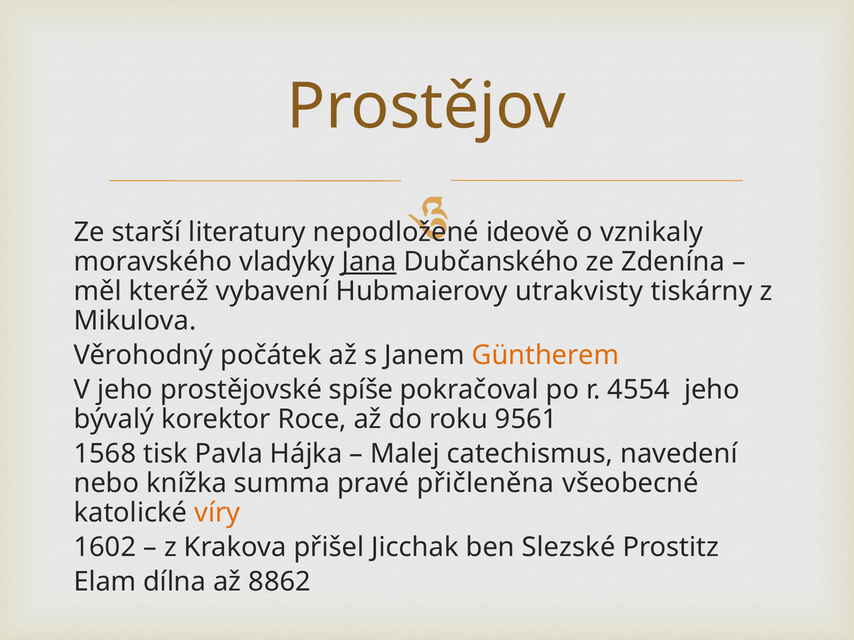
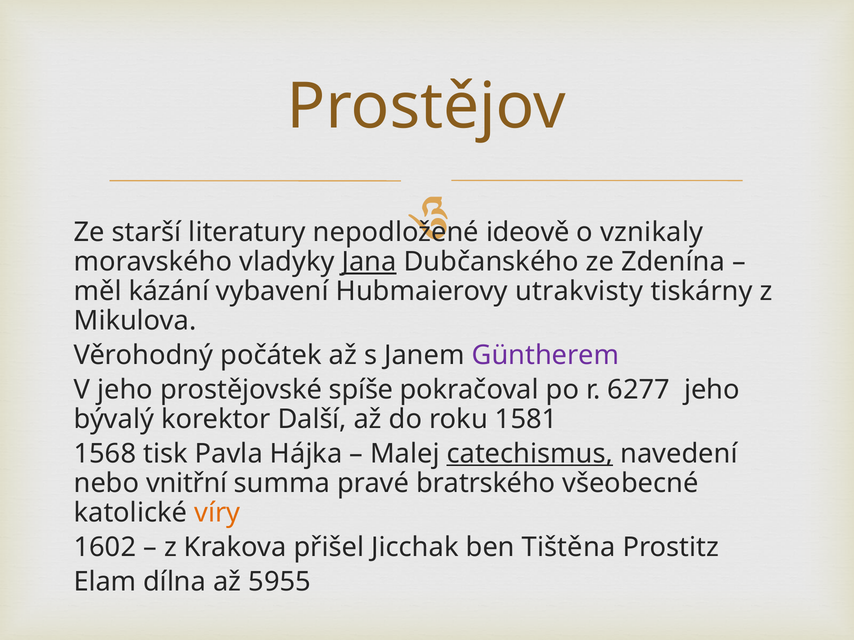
kteréž: kteréž -> kázání
Güntherem colour: orange -> purple
4554: 4554 -> 6277
Roce: Roce -> Další
9561: 9561 -> 1581
catechismus underline: none -> present
knížka: knížka -> vnitřní
přičleněna: přičleněna -> bratrského
Slezské: Slezské -> Tištěna
8862: 8862 -> 5955
